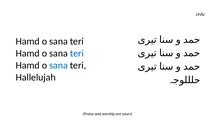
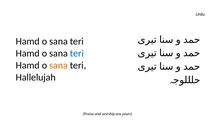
sana at (59, 65) colour: blue -> orange
